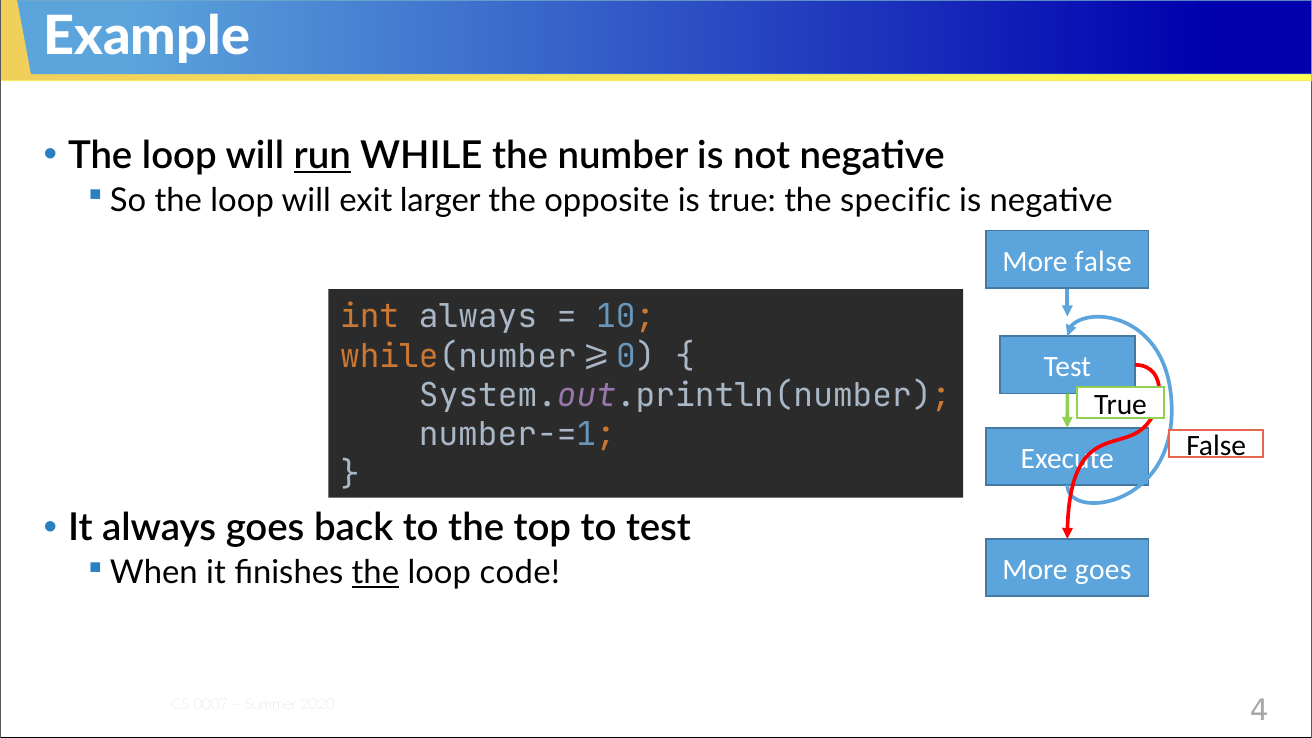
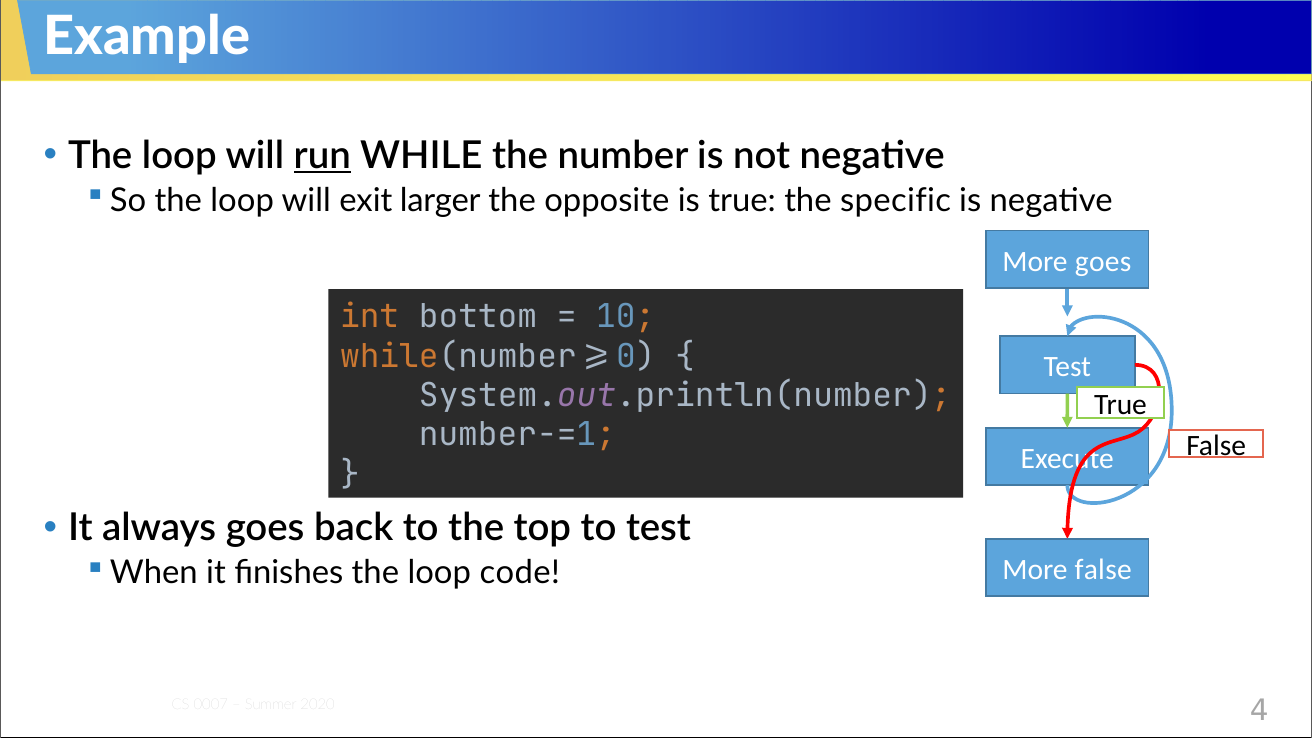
More false: false -> goes
int always: always -> bottom
the at (375, 573) underline: present -> none
More goes: goes -> false
